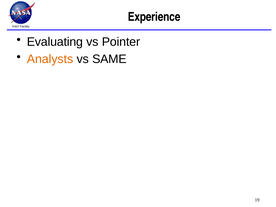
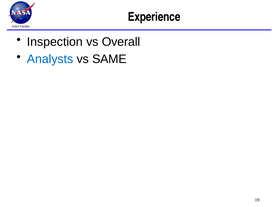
Evaluating: Evaluating -> Inspection
Pointer: Pointer -> Overall
Analysts colour: orange -> blue
